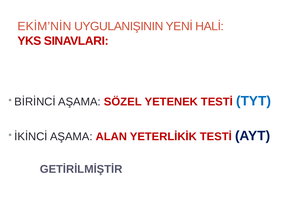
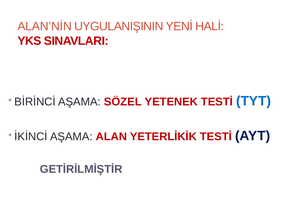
EKİM’NİN: EKİM’NİN -> ALAN’NİN
